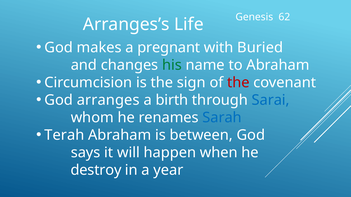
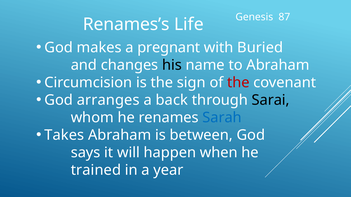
62: 62 -> 87
Arranges’s: Arranges’s -> Renames’s
his colour: green -> black
birth: birth -> back
Sarai colour: blue -> black
Terah: Terah -> Takes
destroy: destroy -> trained
